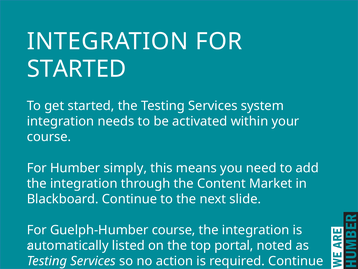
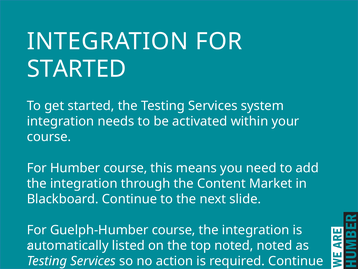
Humber simply: simply -> course
top portal: portal -> noted
